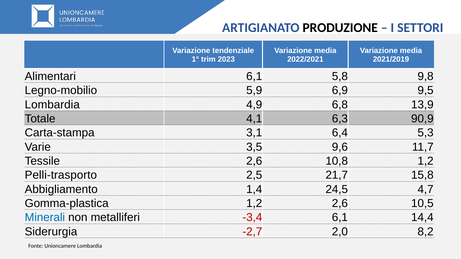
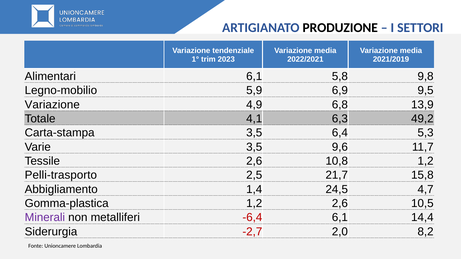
Lombardia at (52, 105): Lombardia -> Variazione
90,9: 90,9 -> 49,2
Carta-stampa 3,1: 3,1 -> 3,5
Minerali colour: blue -> purple
-3,4: -3,4 -> -6,4
